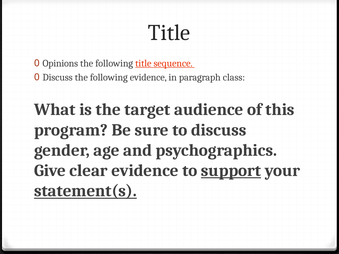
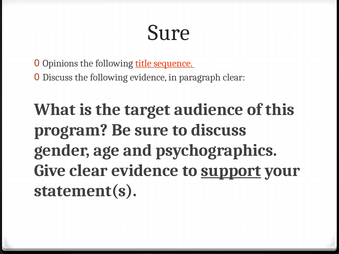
Title at (169, 33): Title -> Sure
paragraph class: class -> clear
statement(s underline: present -> none
